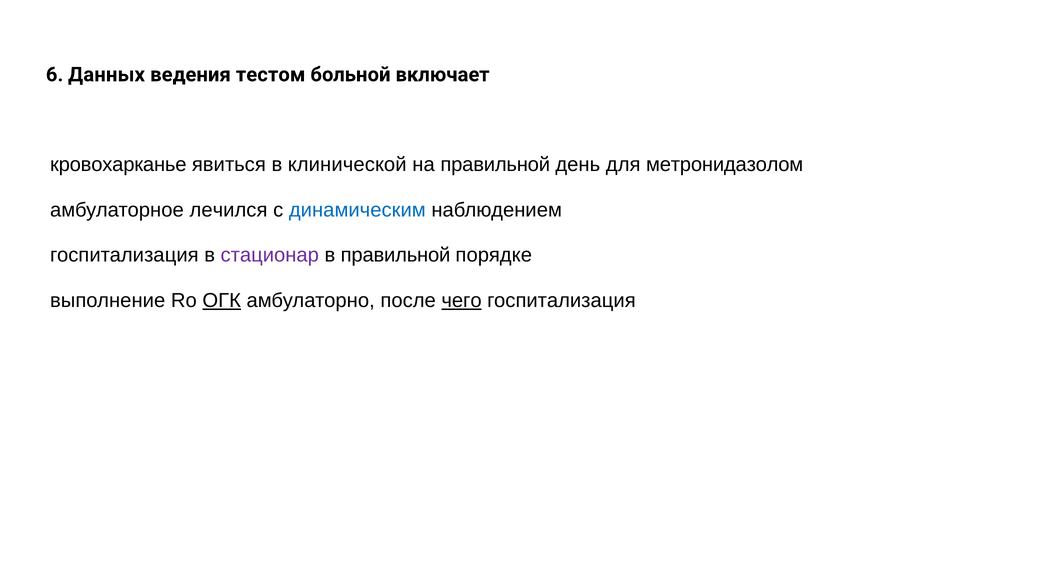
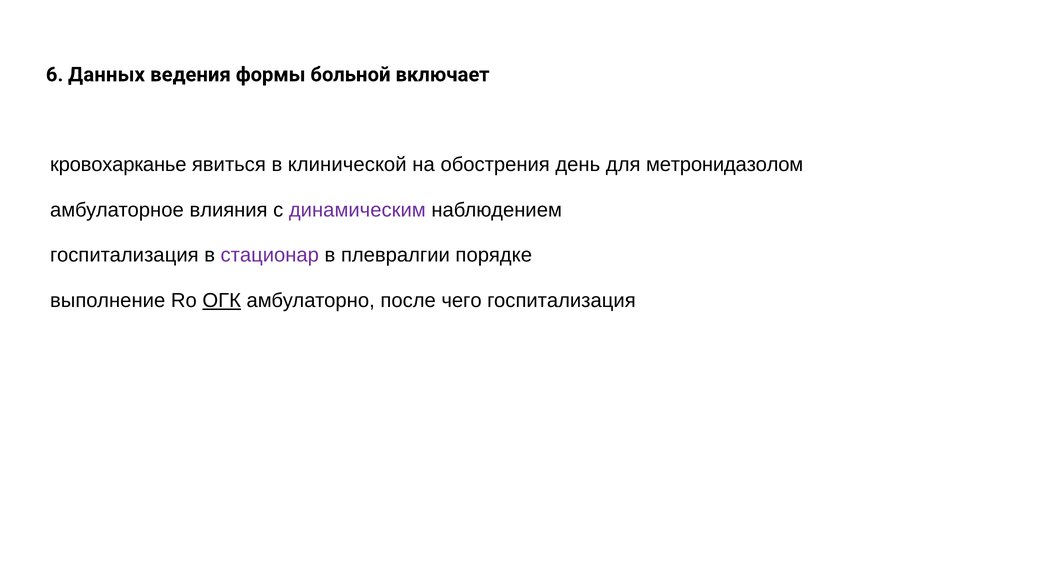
тестом: тестом -> формы
на правильной: правильной -> обострения
лечился: лечился -> влияния
динамическим colour: blue -> purple
в правильной: правильной -> плевралгии
чего underline: present -> none
